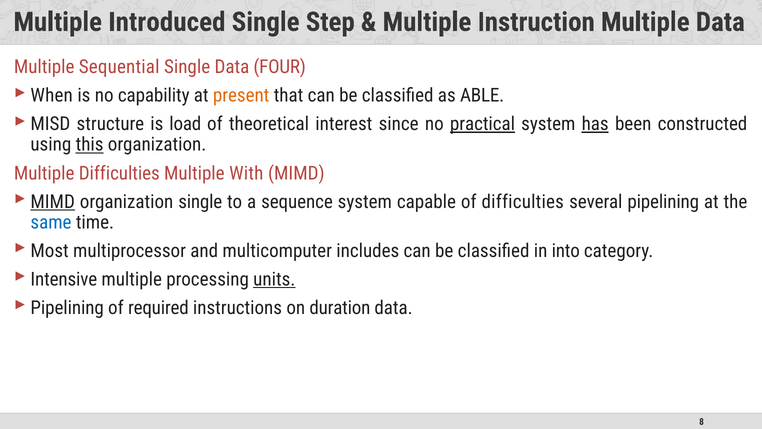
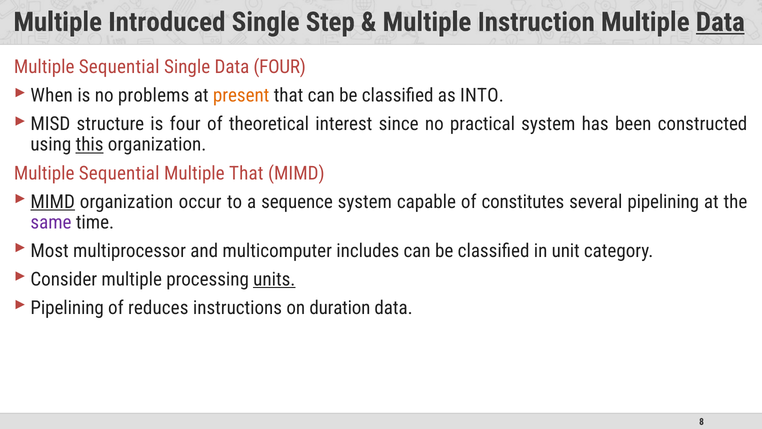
Data at (720, 22) underline: none -> present
capability: capability -> problems
ABLE: ABLE -> INTO
is load: load -> four
practical underline: present -> none
has underline: present -> none
Difficulties at (119, 173): Difficulties -> Sequential
Multiple With: With -> That
organization single: single -> occur
of difficulties: difficulties -> constitutes
same colour: blue -> purple
into: into -> unit
Intensive: Intensive -> Consider
required: required -> reduces
